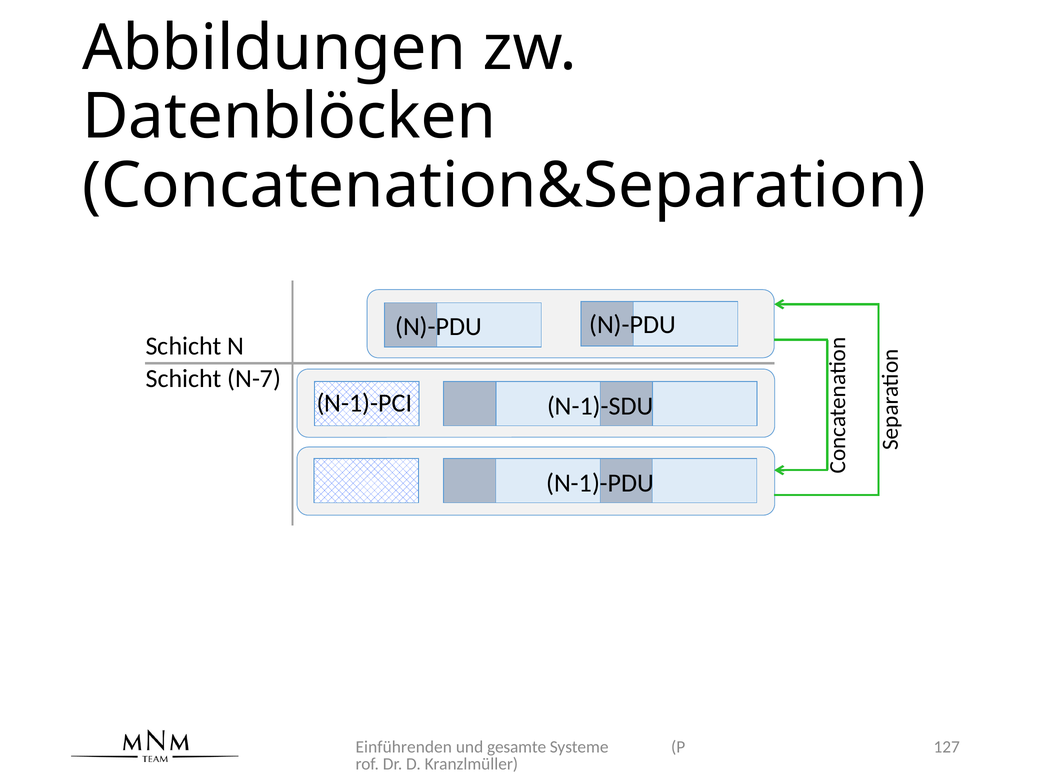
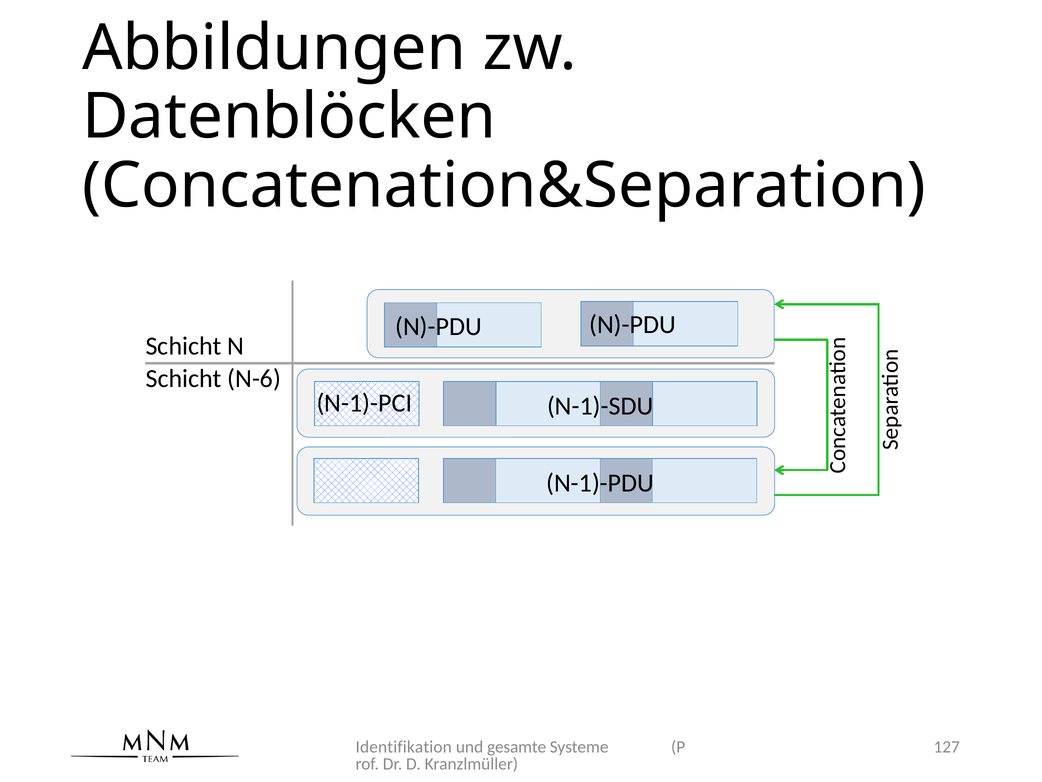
N-7: N-7 -> N-6
Einführenden: Einführenden -> Identifikation
